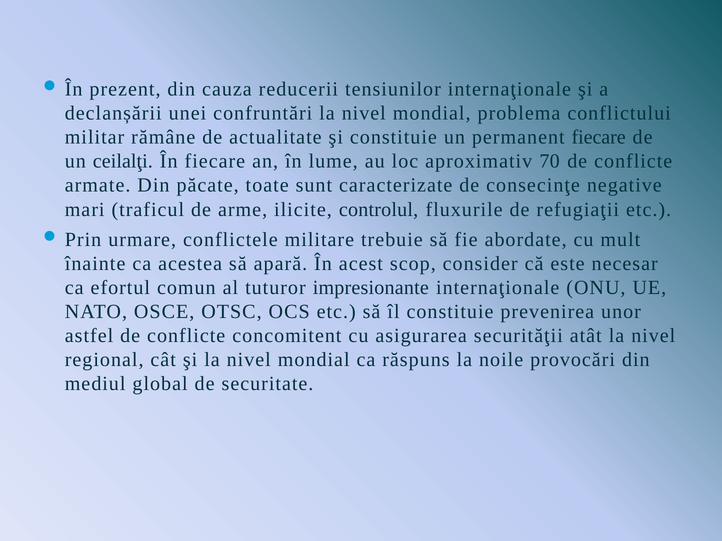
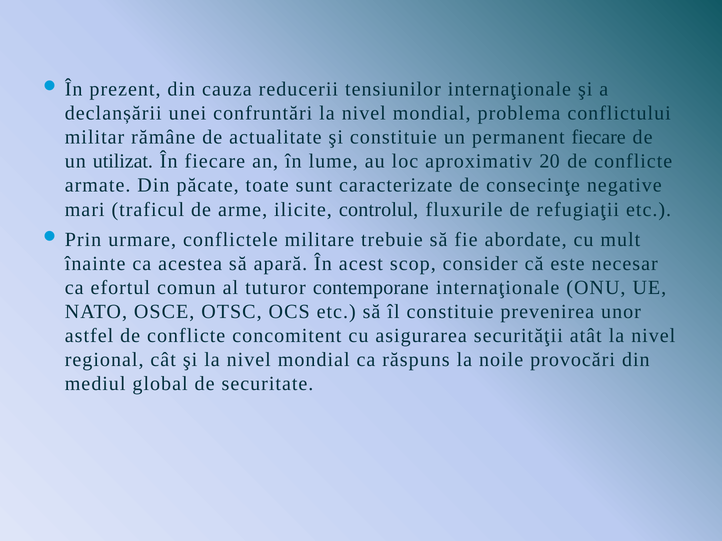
ceilalţi: ceilalţi -> utilizat
70: 70 -> 20
impresionante: impresionante -> contemporane
